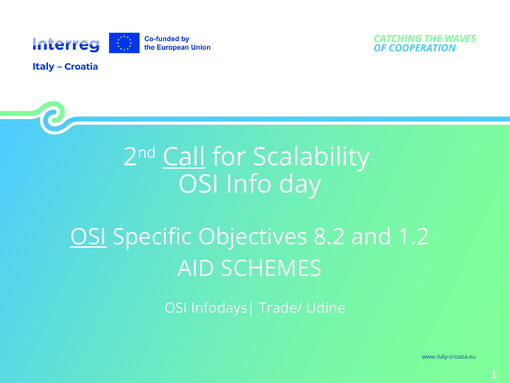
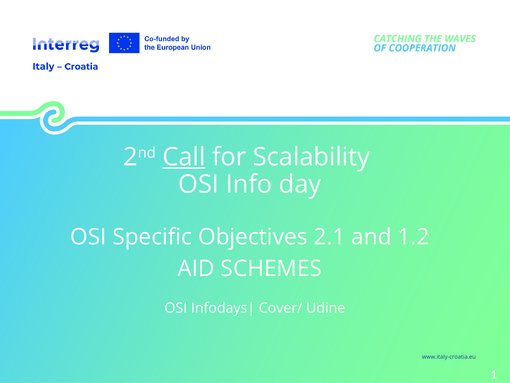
OSI at (88, 237) underline: present -> none
8.2: 8.2 -> 2.1
Trade/: Trade/ -> Cover/
